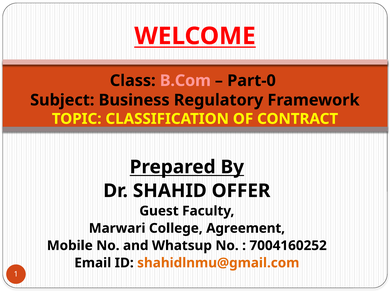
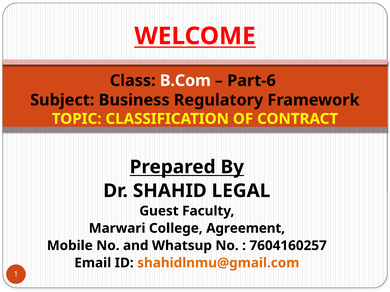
B.Com colour: pink -> white
Part-0: Part-0 -> Part-6
OFFER: OFFER -> LEGAL
7004160252: 7004160252 -> 7604160257
